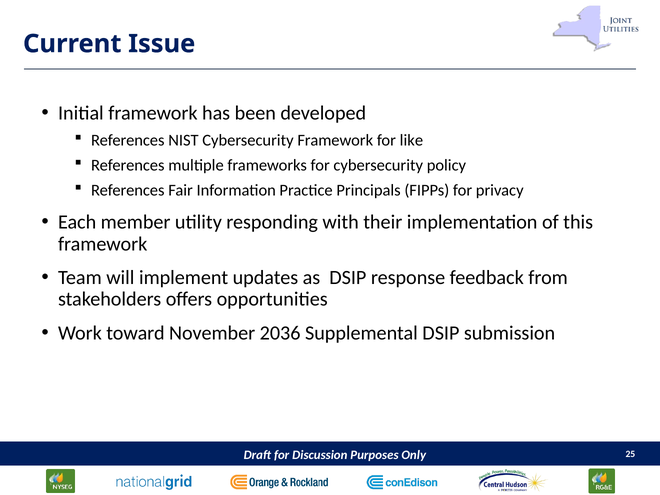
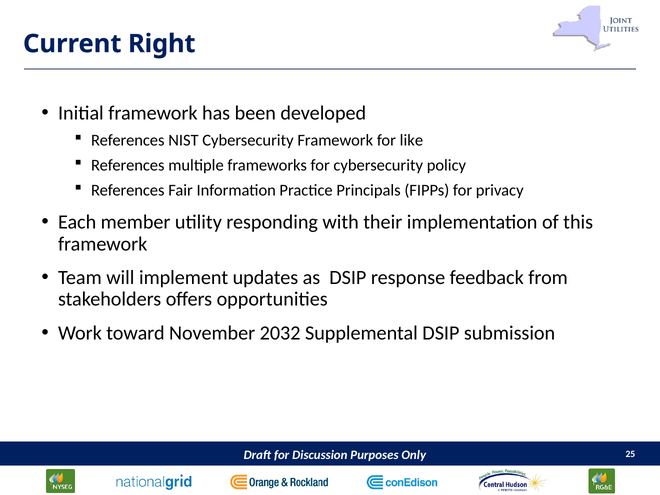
Issue: Issue -> Right
2036: 2036 -> 2032
